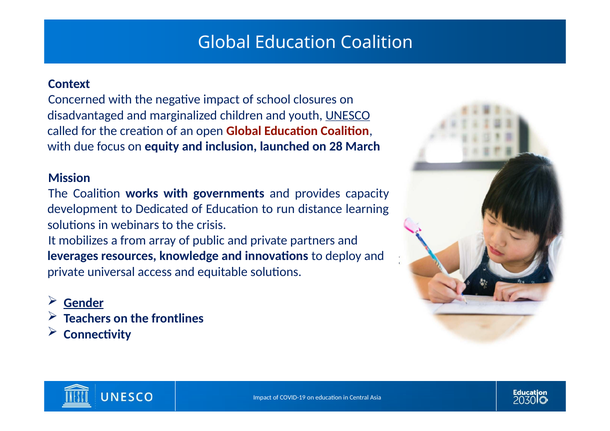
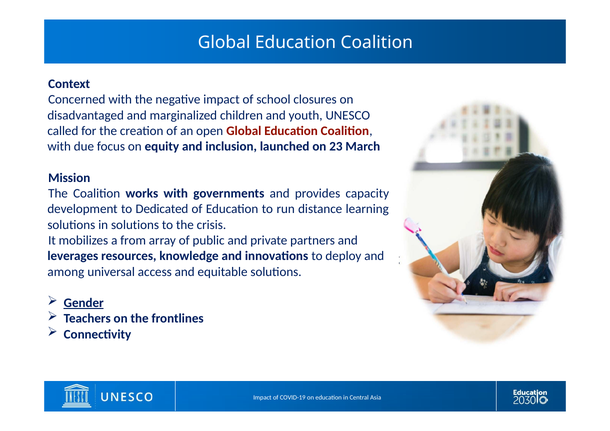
UNESCO underline: present -> none
28: 28 -> 23
in webinars: webinars -> solutions
private at (66, 272): private -> among
